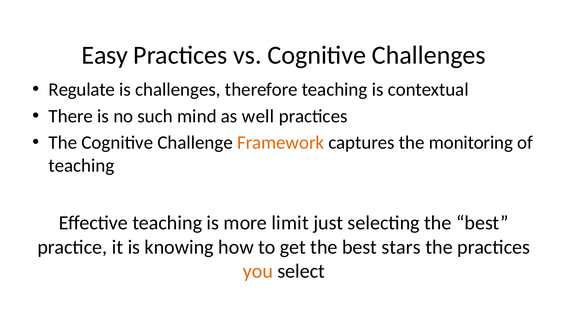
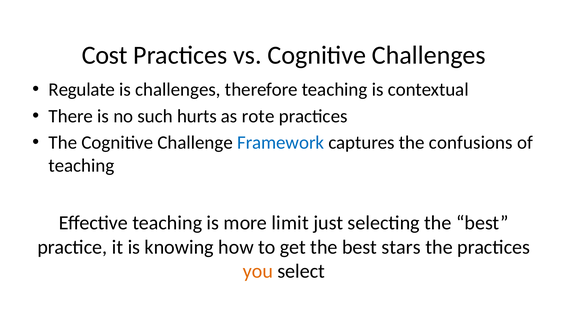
Easy: Easy -> Cost
mind: mind -> hurts
well: well -> rote
Framework colour: orange -> blue
monitoring: monitoring -> confusions
